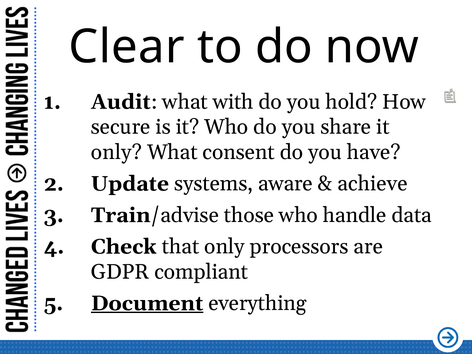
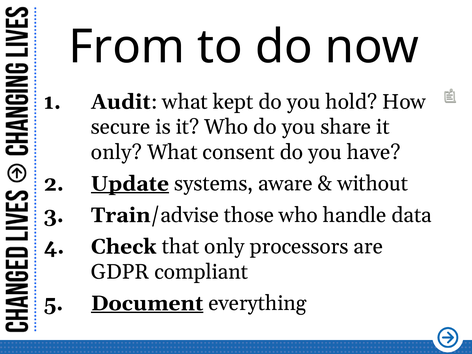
Clear: Clear -> From
with: with -> kept
Update underline: none -> present
achieve: achieve -> without
